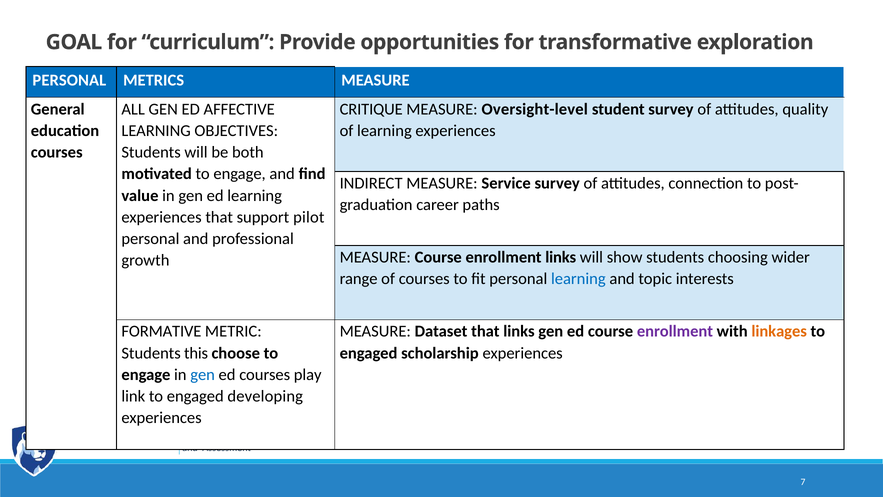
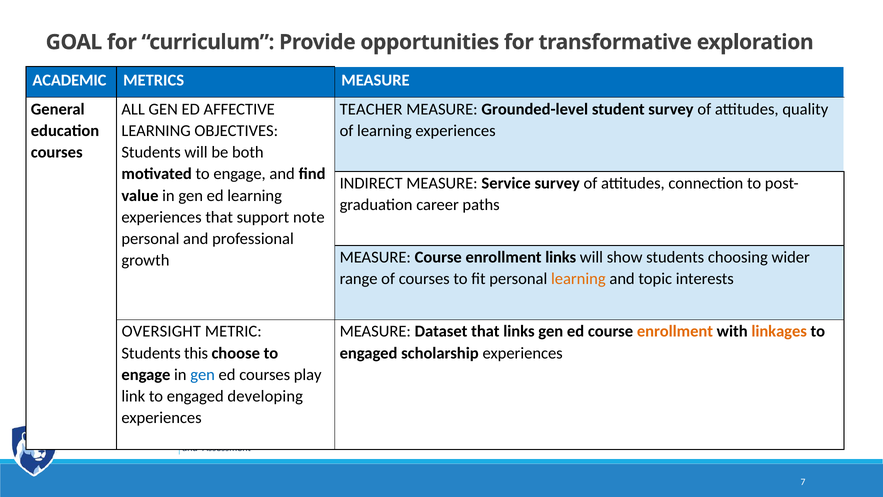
PERSONAL at (69, 80): PERSONAL -> ACADEMIC
CRITIQUE: CRITIQUE -> TEACHER
Oversight-level: Oversight-level -> Grounded-level
pilot: pilot -> note
learning at (578, 279) colour: blue -> orange
FORMATIVE: FORMATIVE -> OVERSIGHT
enrollment at (675, 331) colour: purple -> orange
